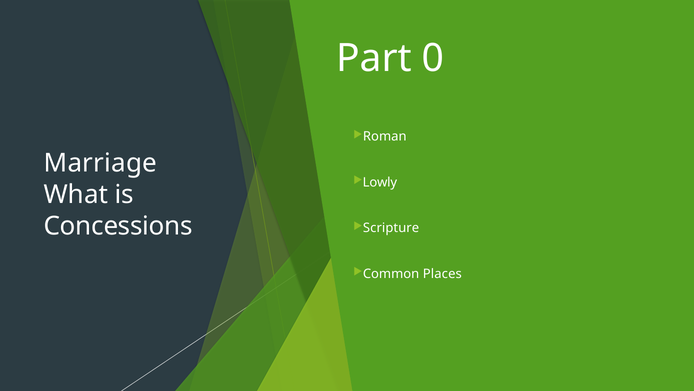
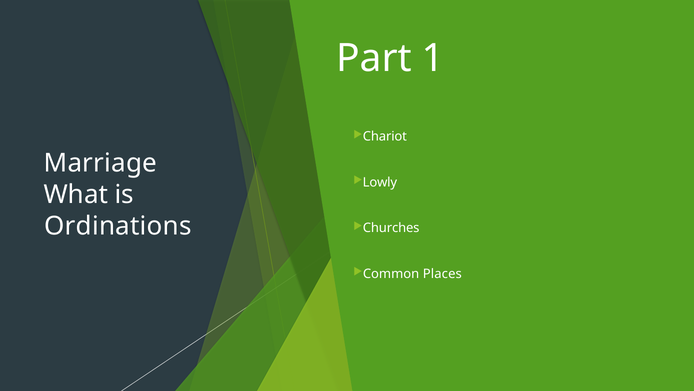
0: 0 -> 1
Roman: Roman -> Chariot
Concessions: Concessions -> Ordinations
Scripture: Scripture -> Churches
